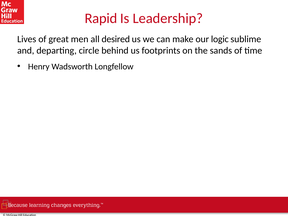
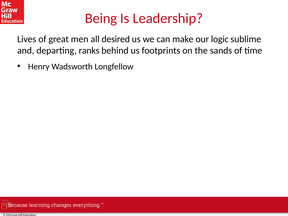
Rapid: Rapid -> Being
circle: circle -> ranks
